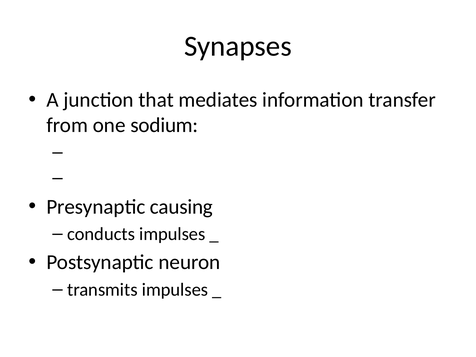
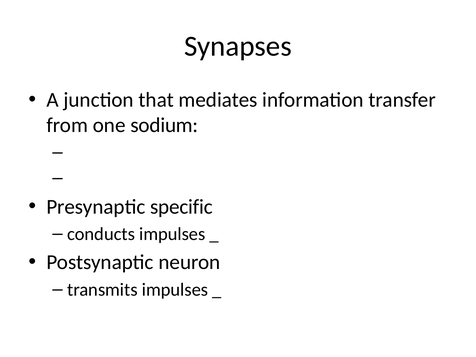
causing: causing -> specific
